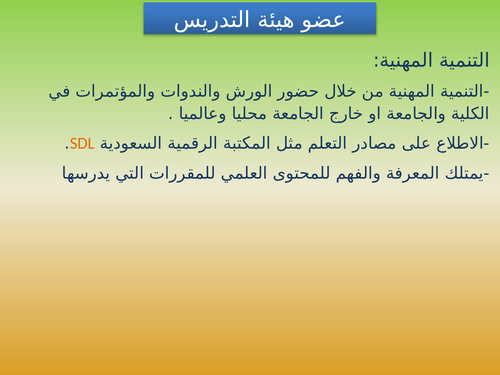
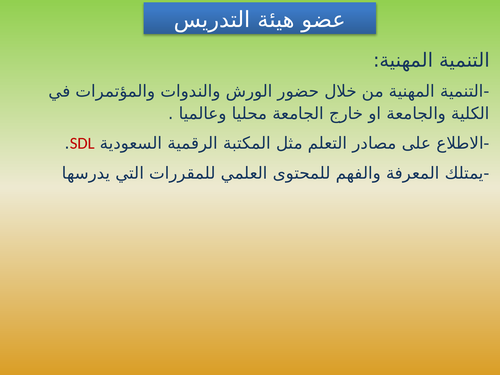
SDL colour: orange -> red
